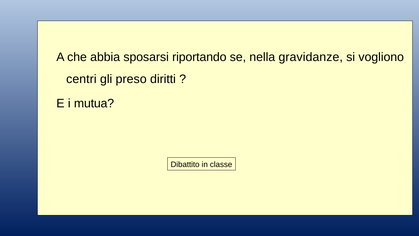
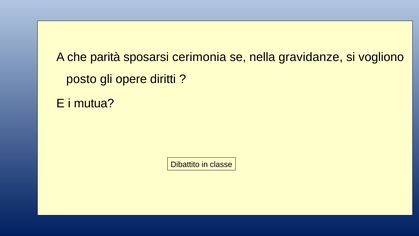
abbia: abbia -> parità
riportando: riportando -> cerimonia
centri: centri -> posto
preso: preso -> opere
